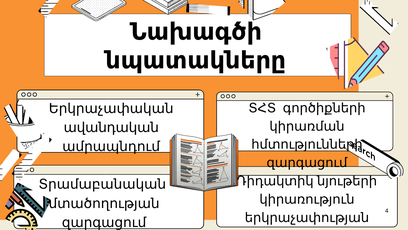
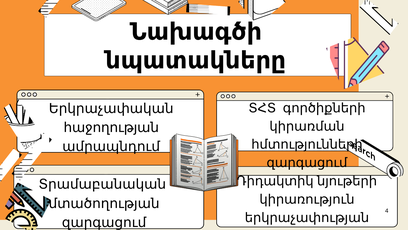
ավանդական: ավանդական -> հաջողության
